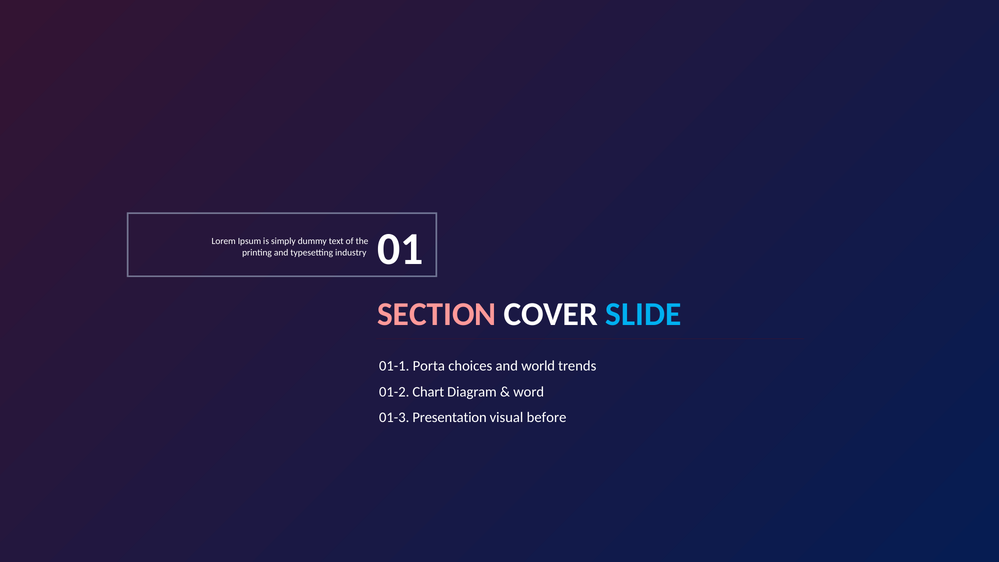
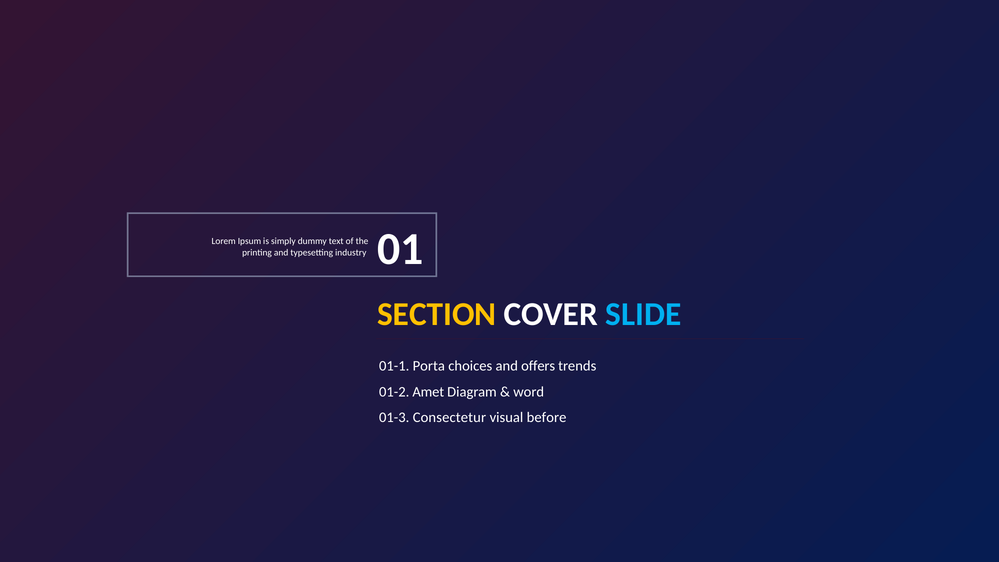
SECTION colour: pink -> yellow
world: world -> offers
Chart: Chart -> Amet
Presentation: Presentation -> Consectetur
